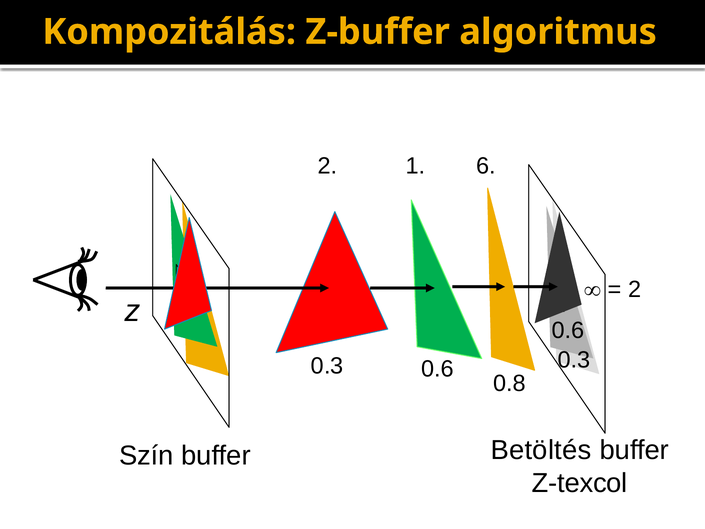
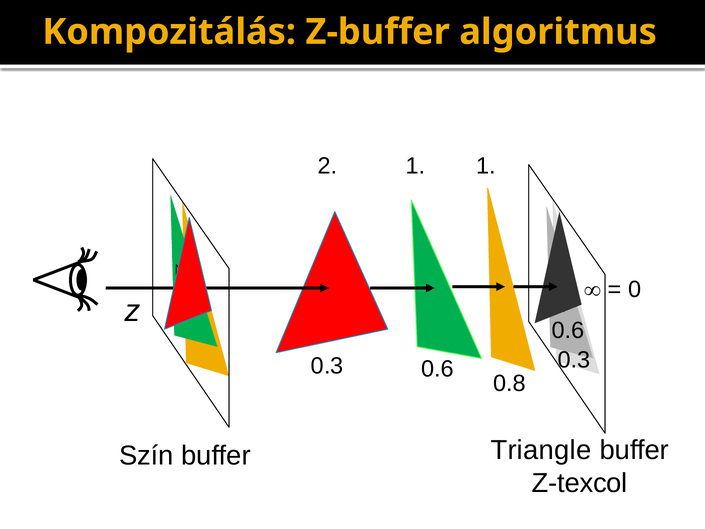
2 6: 6 -> 1
2 at (635, 289): 2 -> 0
Betöltés: Betöltés -> Triangle
